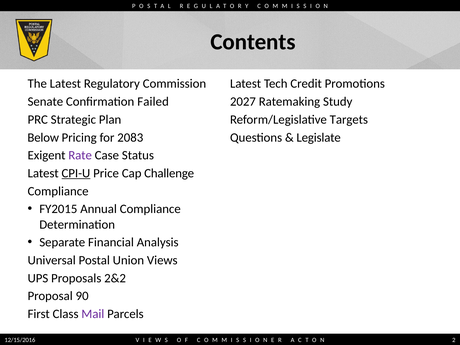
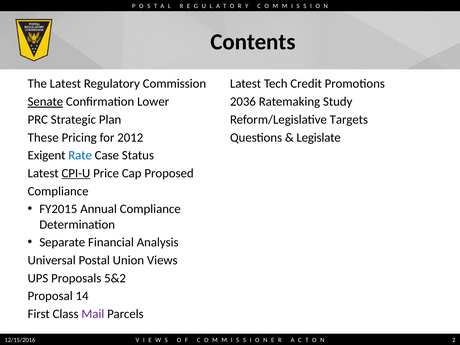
Senate underline: none -> present
Failed: Failed -> Lower
2027: 2027 -> 2036
Below: Below -> These
2083: 2083 -> 2012
Rate colour: purple -> blue
Challenge: Challenge -> Proposed
2&2: 2&2 -> 5&2
90: 90 -> 14
